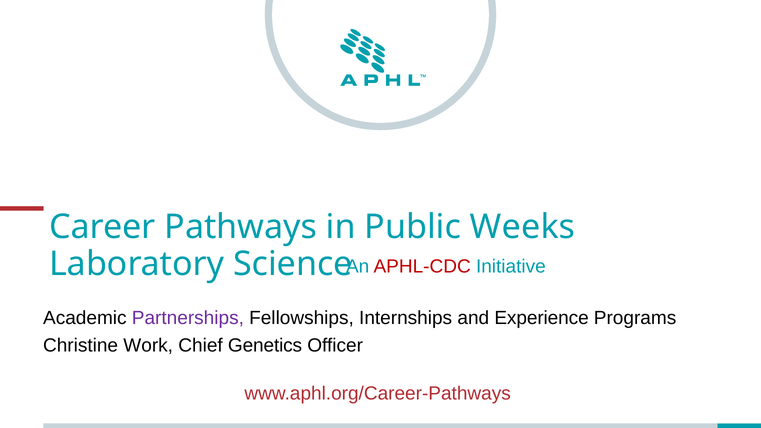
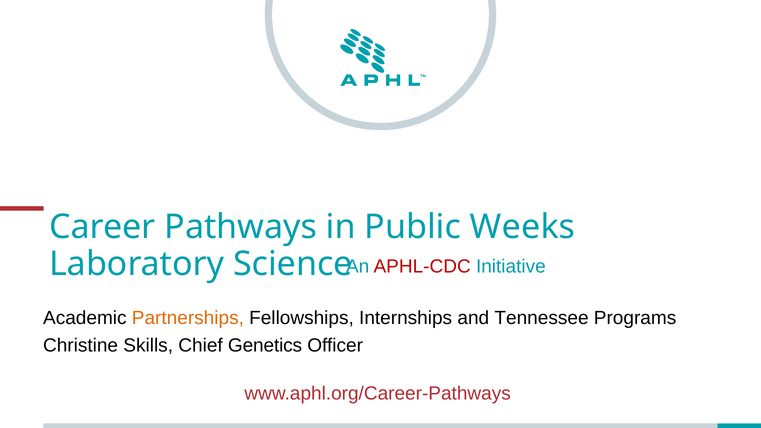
Partnerships colour: purple -> orange
Experience: Experience -> Tennessee
Work: Work -> Skills
